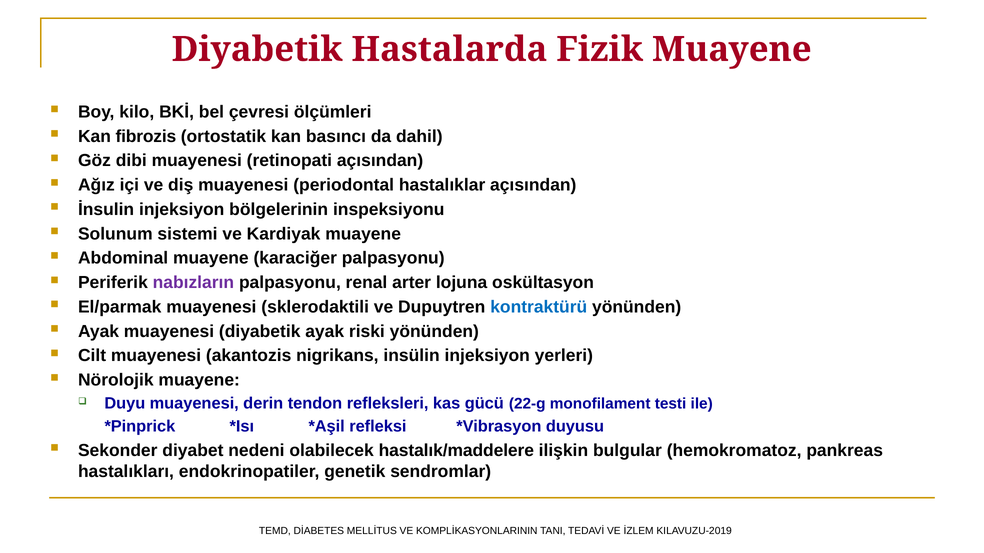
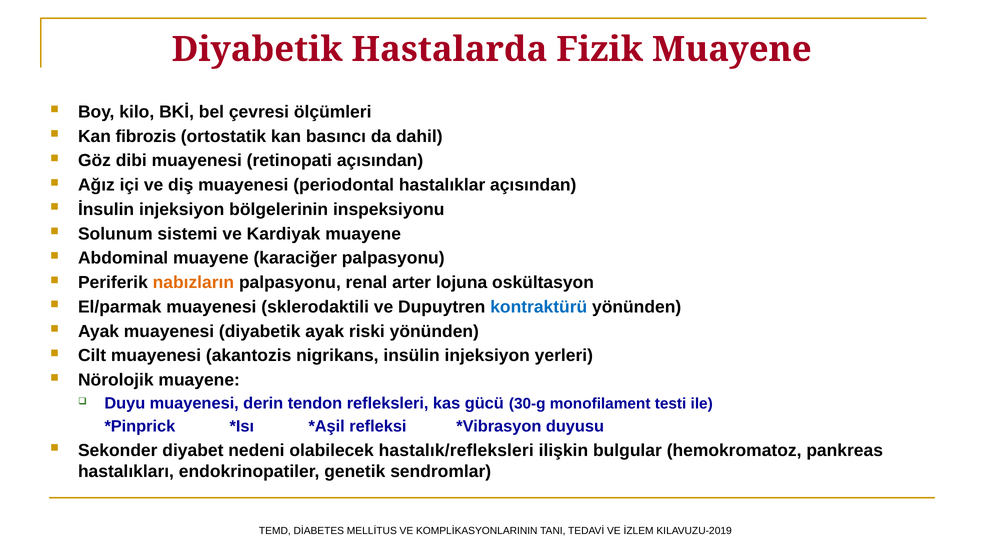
nabızların colour: purple -> orange
22-g: 22-g -> 30-g
hastalık/maddelere: hastalık/maddelere -> hastalık/refleksleri
